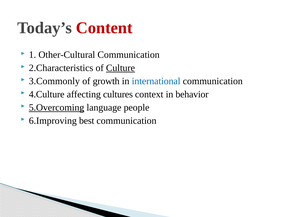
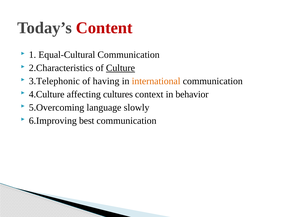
Other-Cultural: Other-Cultural -> Equal-Cultural
3.Commonly: 3.Commonly -> 3.Telephonic
growth: growth -> having
international colour: blue -> orange
5.Overcoming underline: present -> none
people: people -> slowly
